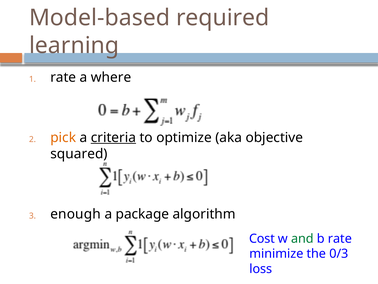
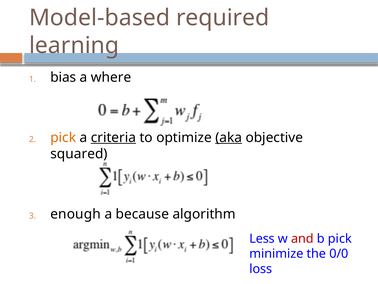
rate at (63, 77): rate -> bias
aka underline: none -> present
package: package -> because
Cost: Cost -> Less
and colour: green -> red
b rate: rate -> pick
0/3: 0/3 -> 0/0
